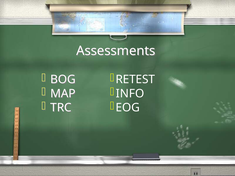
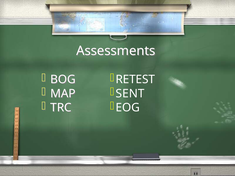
INFO: INFO -> SENT
